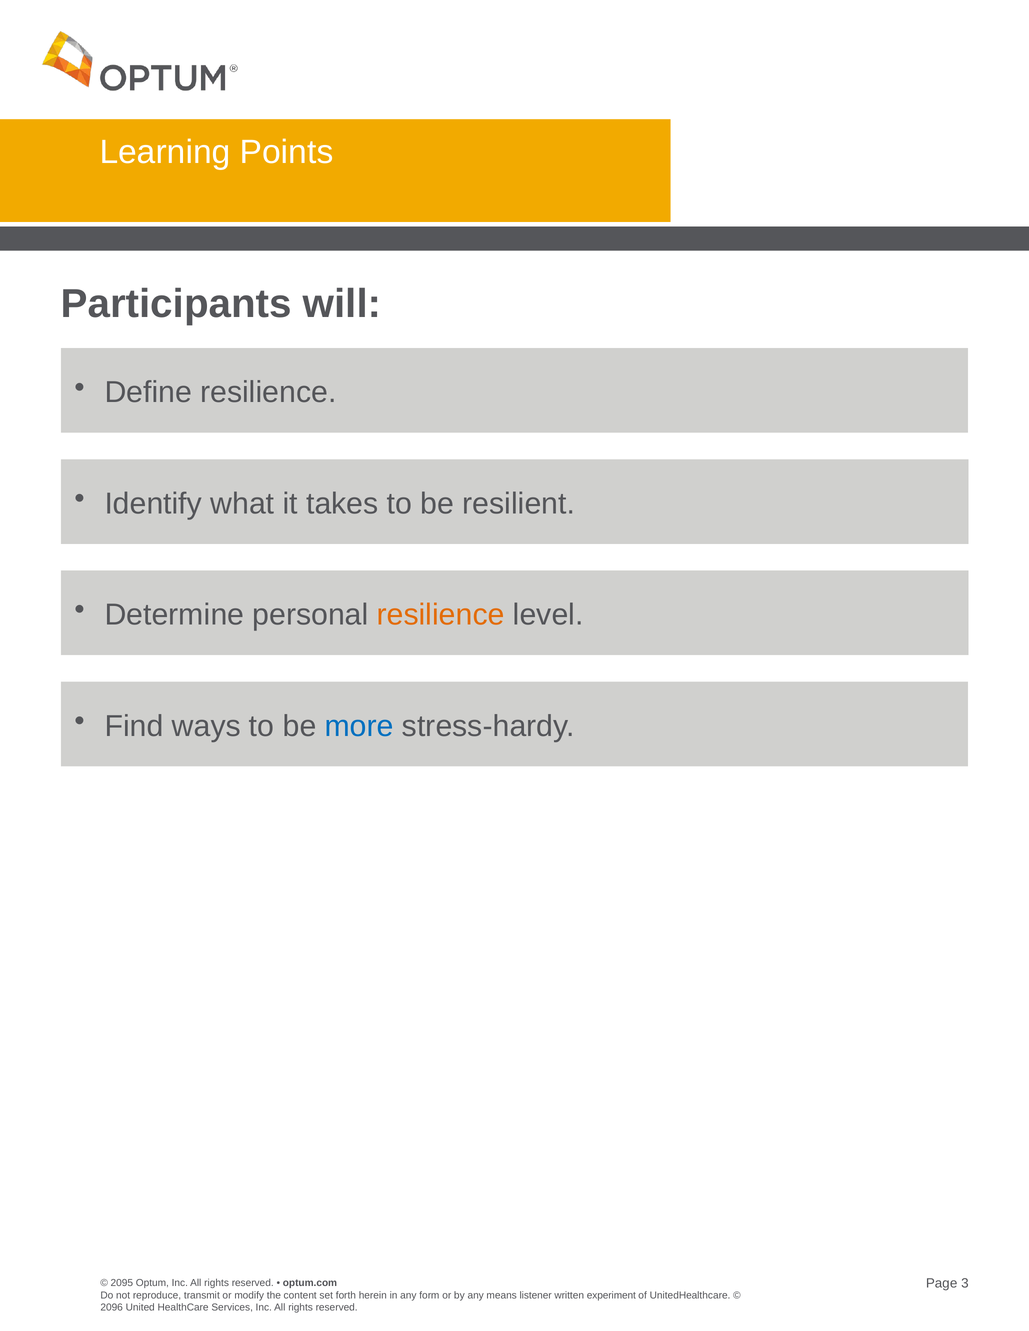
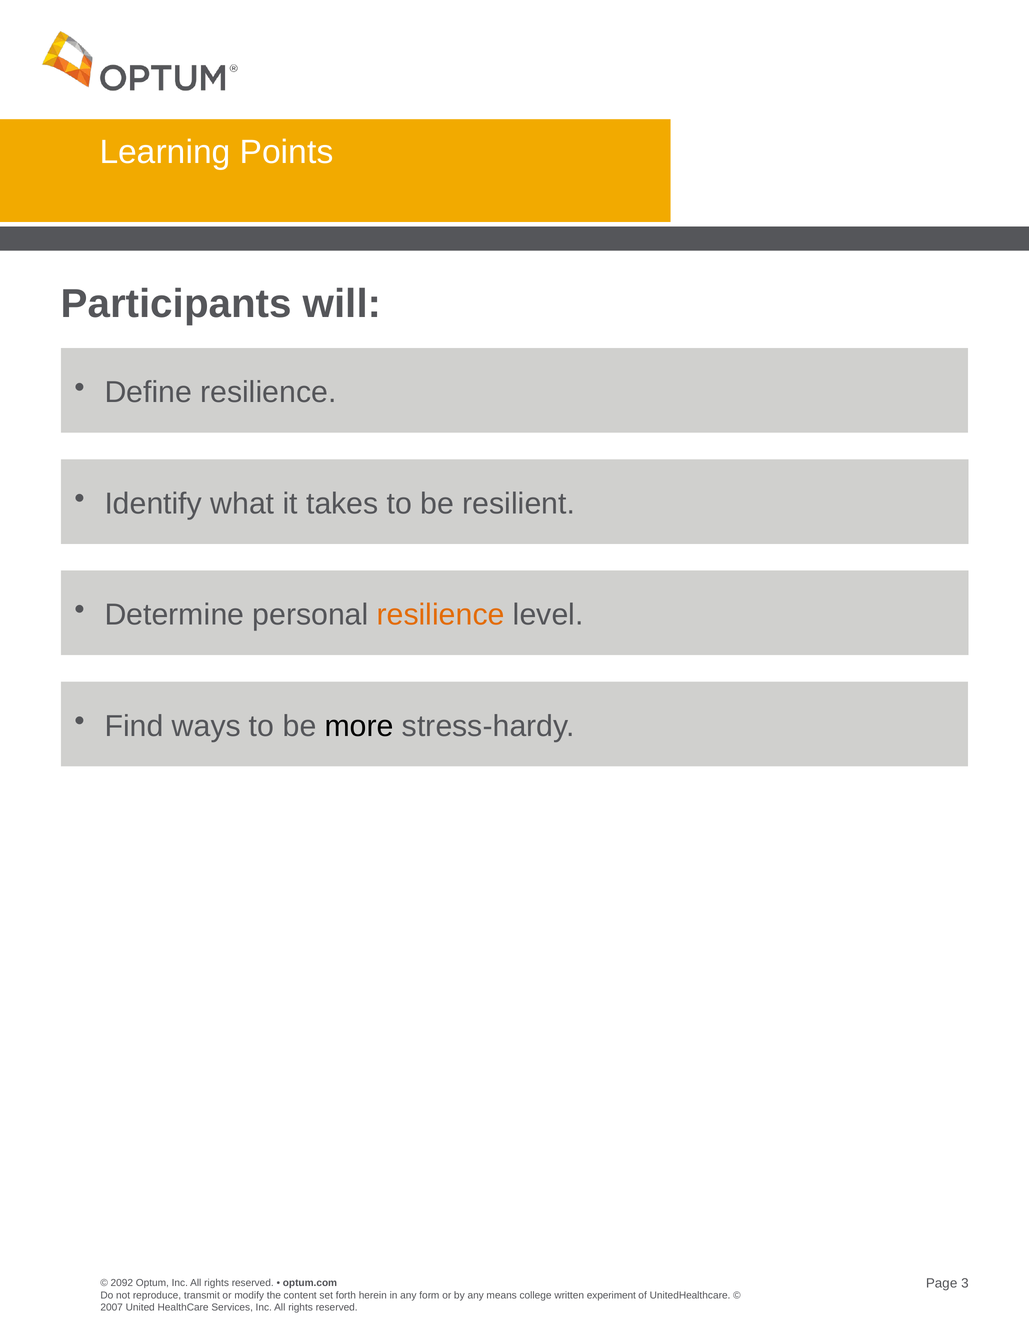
more colour: blue -> black
2095: 2095 -> 2092
listener: listener -> college
2096: 2096 -> 2007
